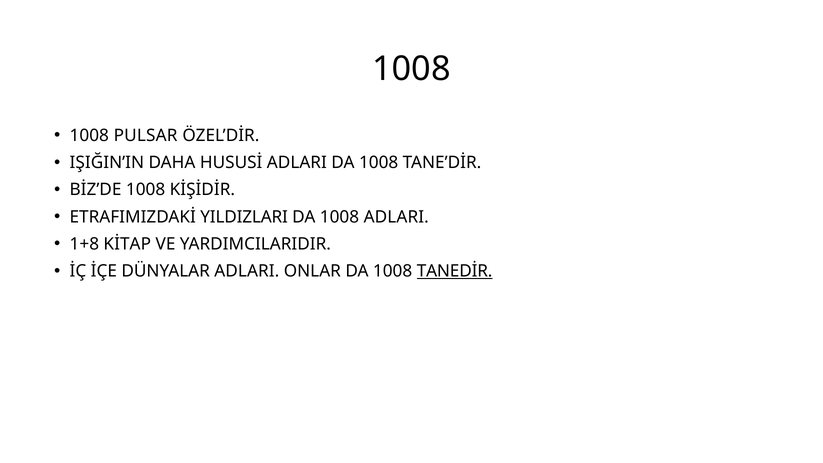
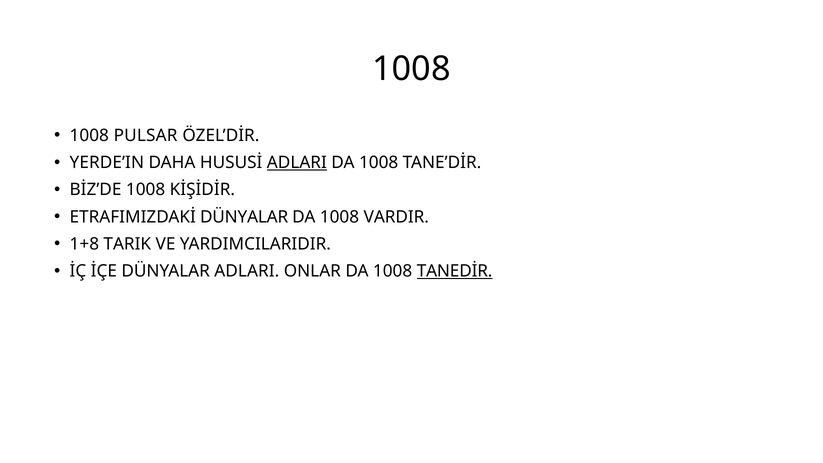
IŞIĞIN’IN: IŞIĞIN’IN -> YERDE’IN
ADLARI at (297, 163) underline: none -> present
ETRAFIMIZDAKİ YILDIZLARI: YILDIZLARI -> DÜNYALAR
1008 ADLARI: ADLARI -> VARDIR
KİTAP: KİTAP -> TARIK
